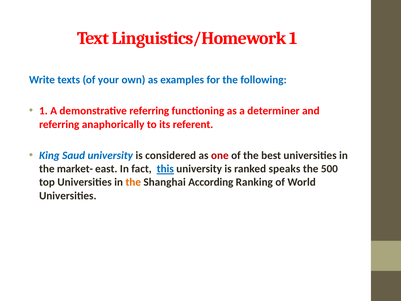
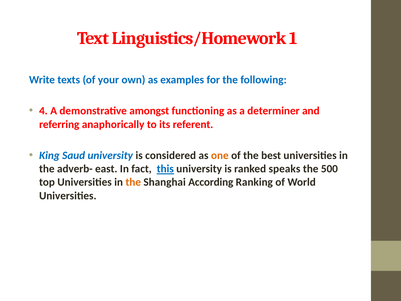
1 at (43, 111): 1 -> 4
demonstrative referring: referring -> amongst
one colour: red -> orange
market-: market- -> adverb-
